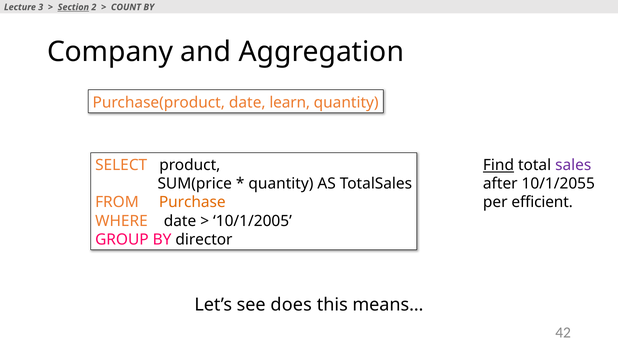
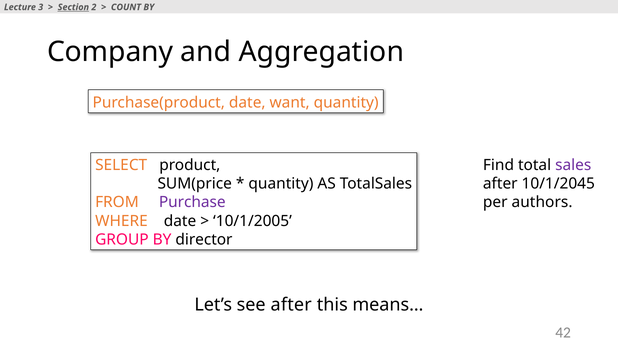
learn: learn -> want
Find underline: present -> none
10/1/2055: 10/1/2055 -> 10/1/2045
Purchase colour: orange -> purple
efficient: efficient -> authors
see does: does -> after
